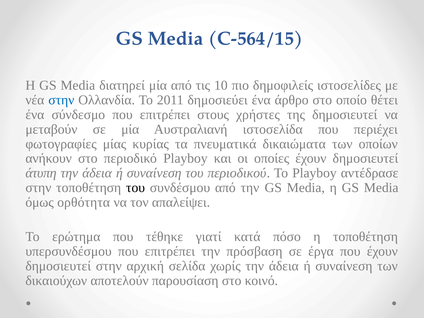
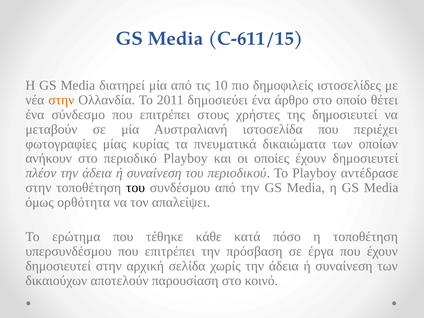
C-564/15: C-564/15 -> C-611/15
στην at (61, 100) colour: blue -> orange
άτυπη: άτυπη -> πλέον
γιατί: γιατί -> κάθε
